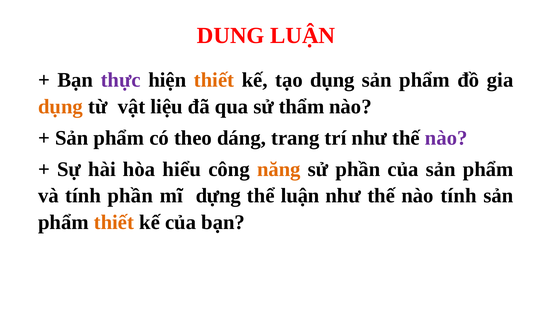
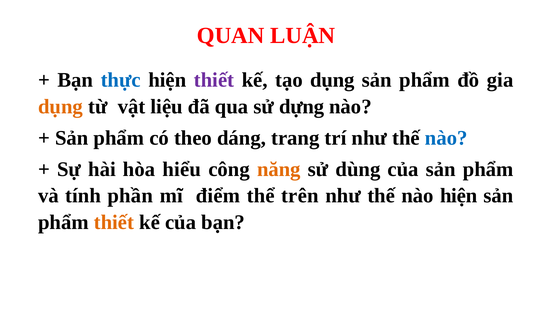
DUNG: DUNG -> QUAN
thực colour: purple -> blue
thiết at (214, 80) colour: orange -> purple
thẩm: thẩm -> dựng
nào at (446, 138) colour: purple -> blue
sử phần: phần -> dùng
dựng: dựng -> điểm
thể luận: luận -> trên
nào tính: tính -> hiện
